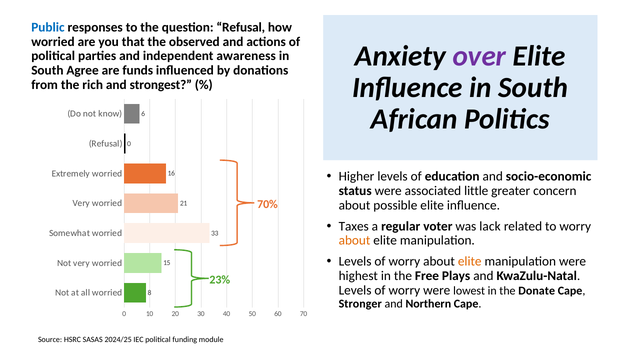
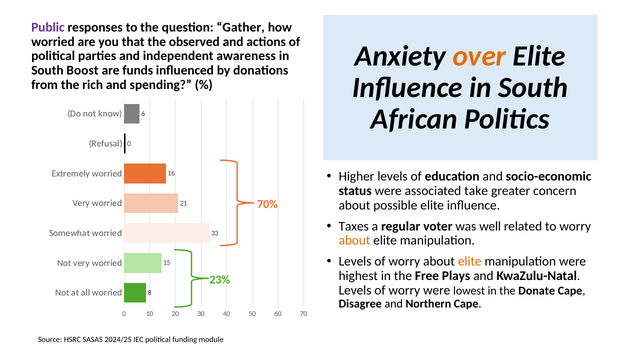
Public colour: blue -> purple
question Refusal: Refusal -> Gather
over colour: purple -> orange
Agree: Agree -> Boost
strongest: strongest -> spending
little: little -> take
lack: lack -> well
Stronger: Stronger -> Disagree
